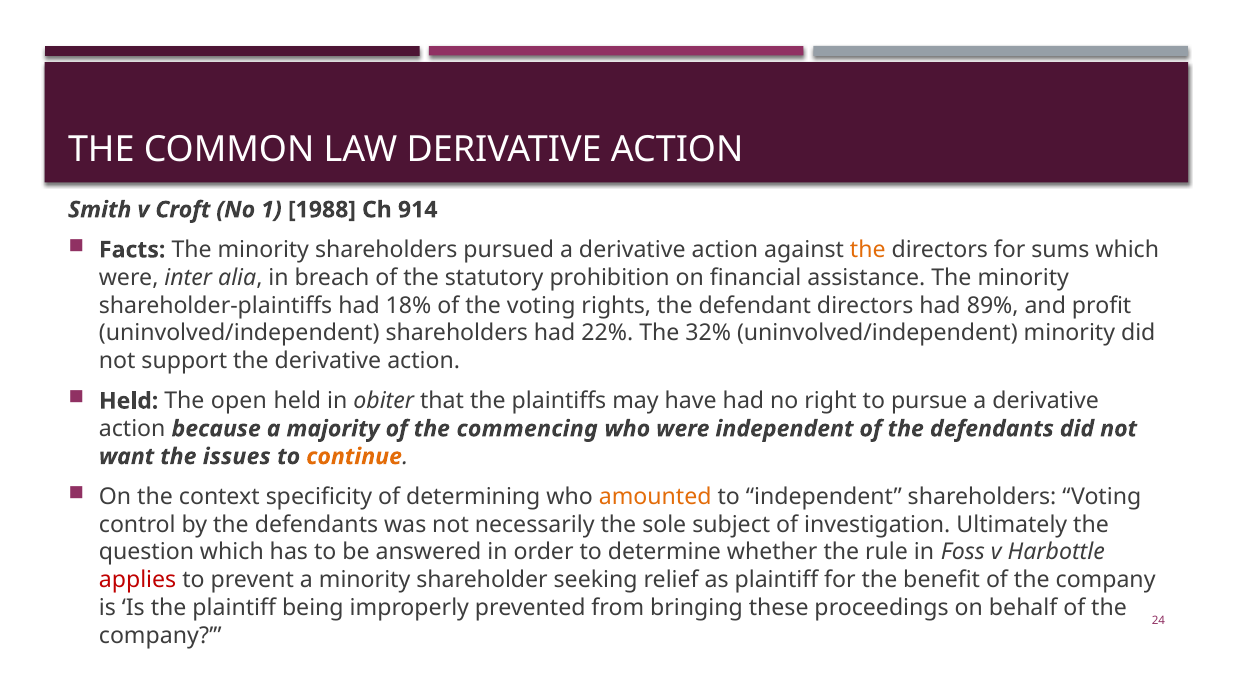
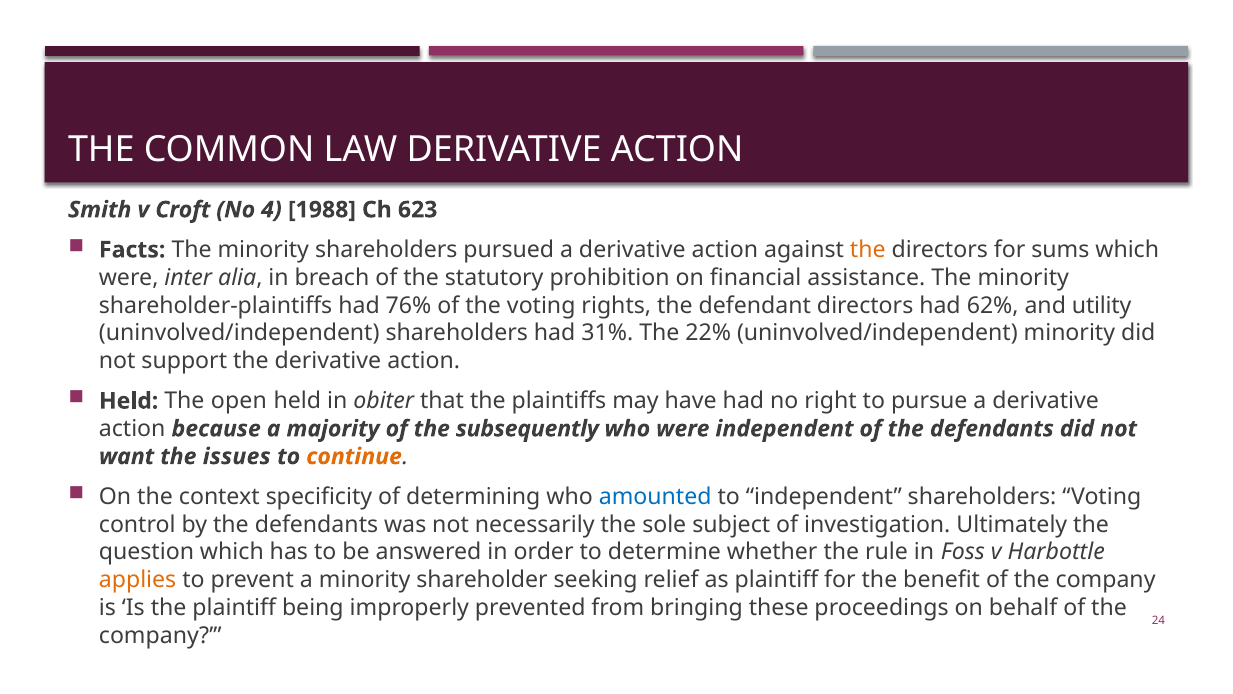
1: 1 -> 4
914: 914 -> 623
18%: 18% -> 76%
89%: 89% -> 62%
profit: profit -> utility
22%: 22% -> 31%
32%: 32% -> 22%
commencing: commencing -> subsequently
amounted colour: orange -> blue
applies colour: red -> orange
